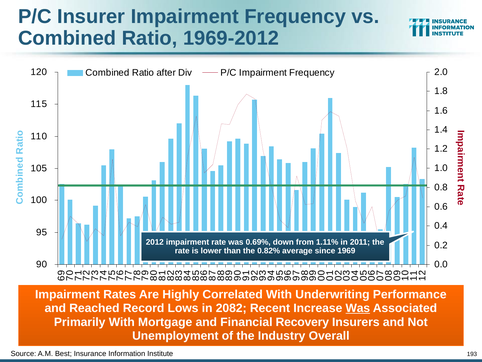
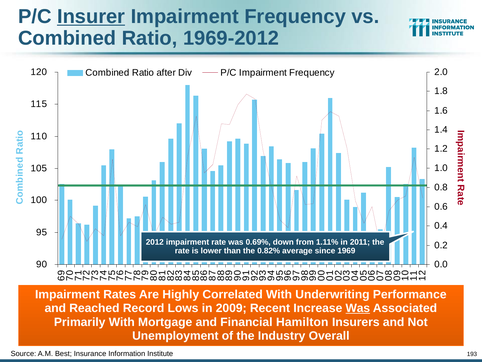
Insurer underline: none -> present
2082: 2082 -> 2009
Recovery: Recovery -> Hamilton
